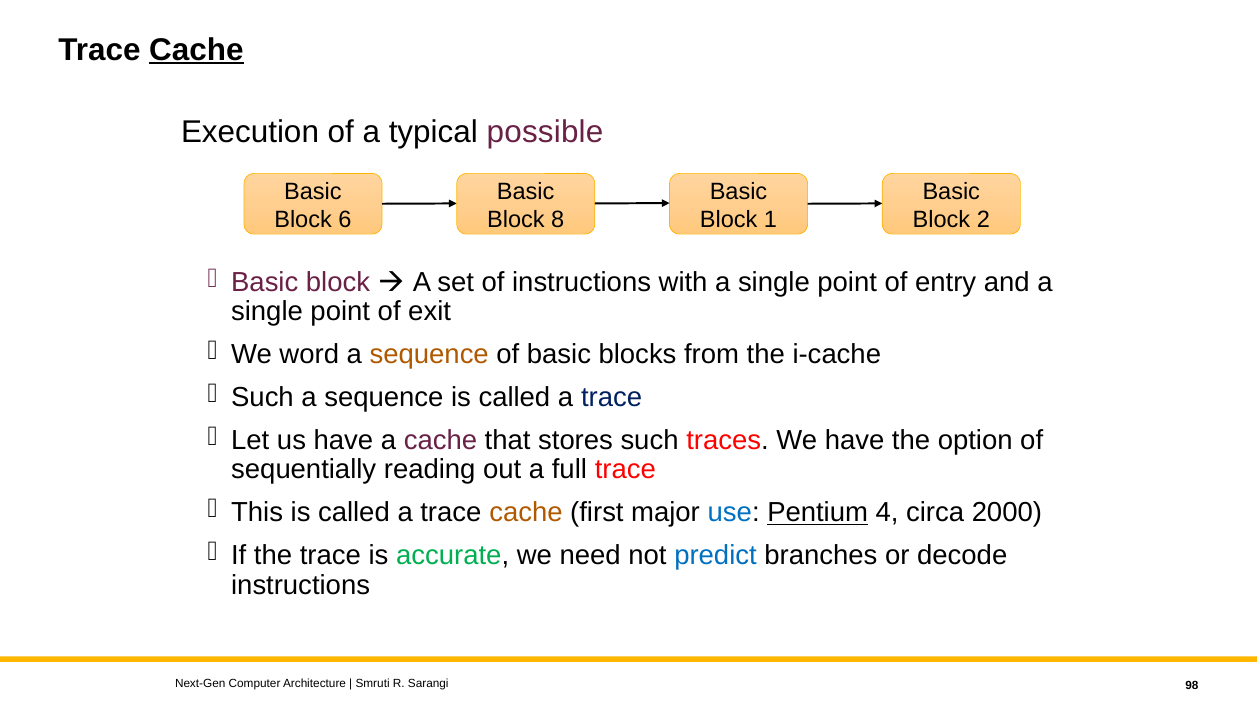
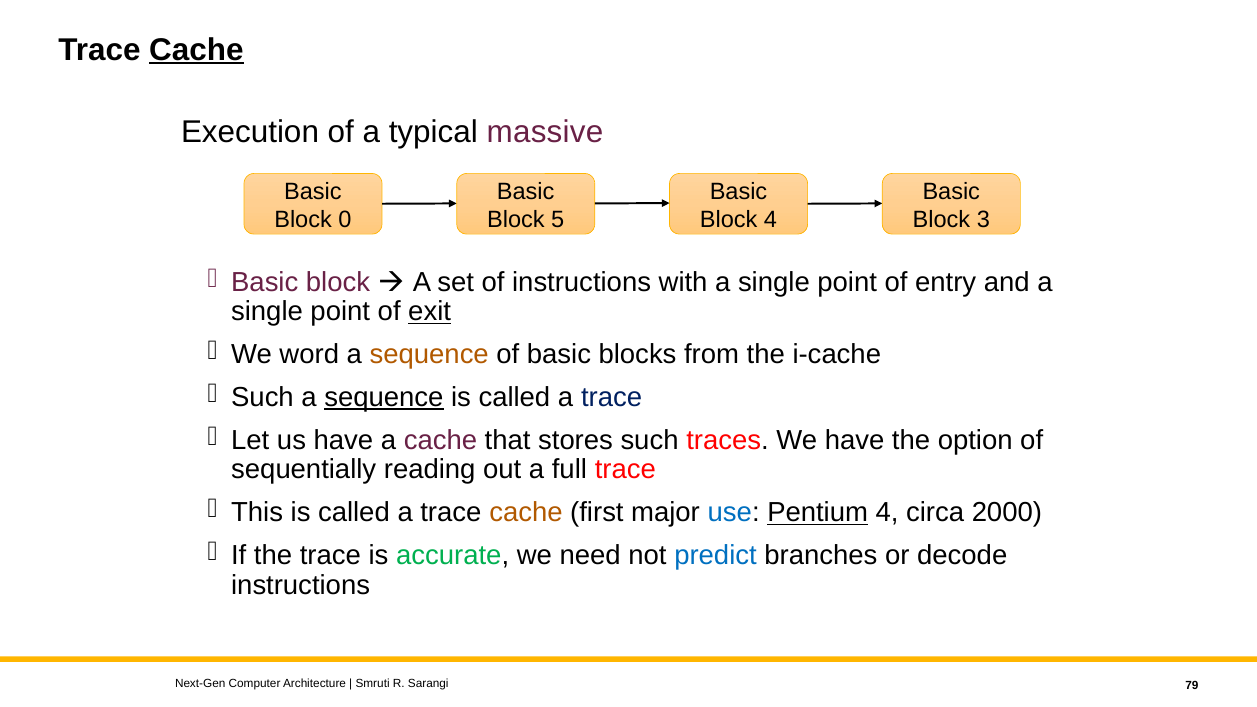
possible: possible -> massive
6: 6 -> 0
8: 8 -> 5
Block 1: 1 -> 4
2: 2 -> 3
exit underline: none -> present
sequence at (384, 397) underline: none -> present
98: 98 -> 79
